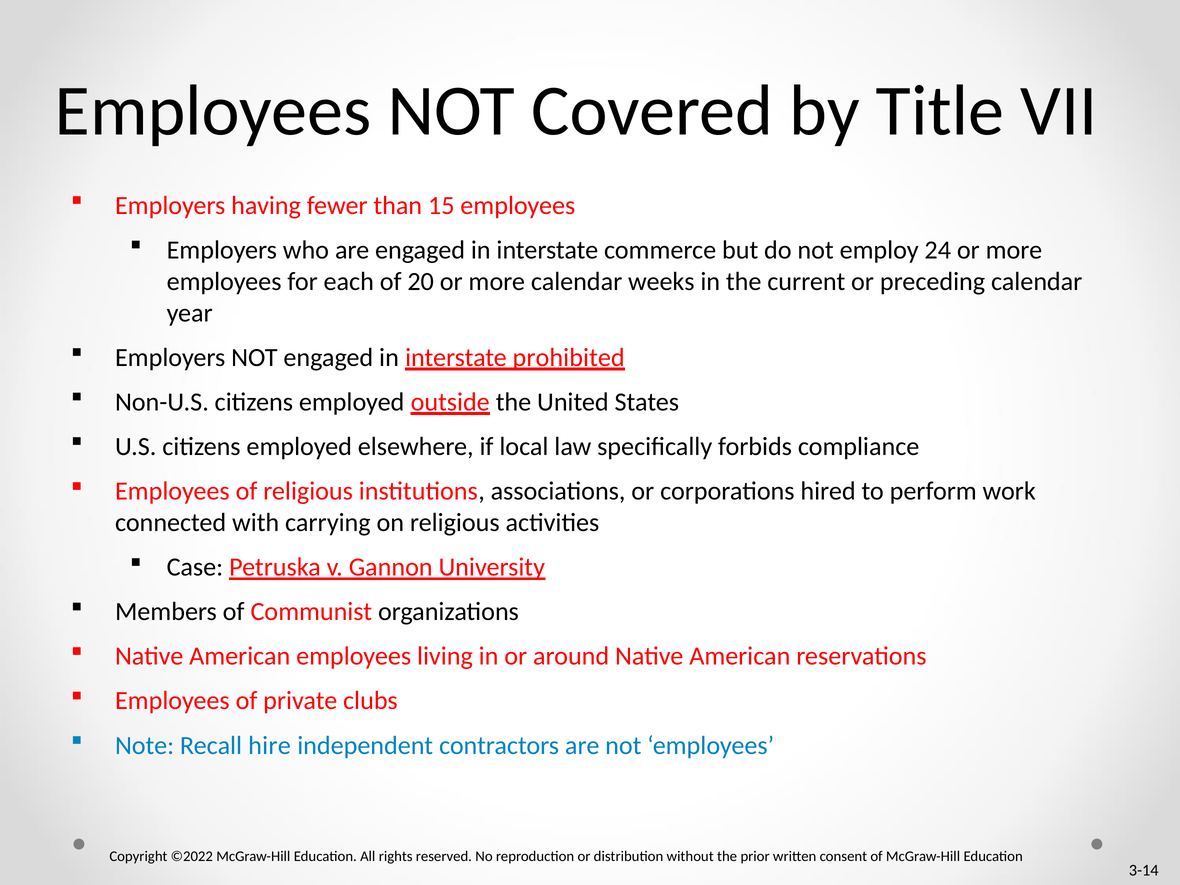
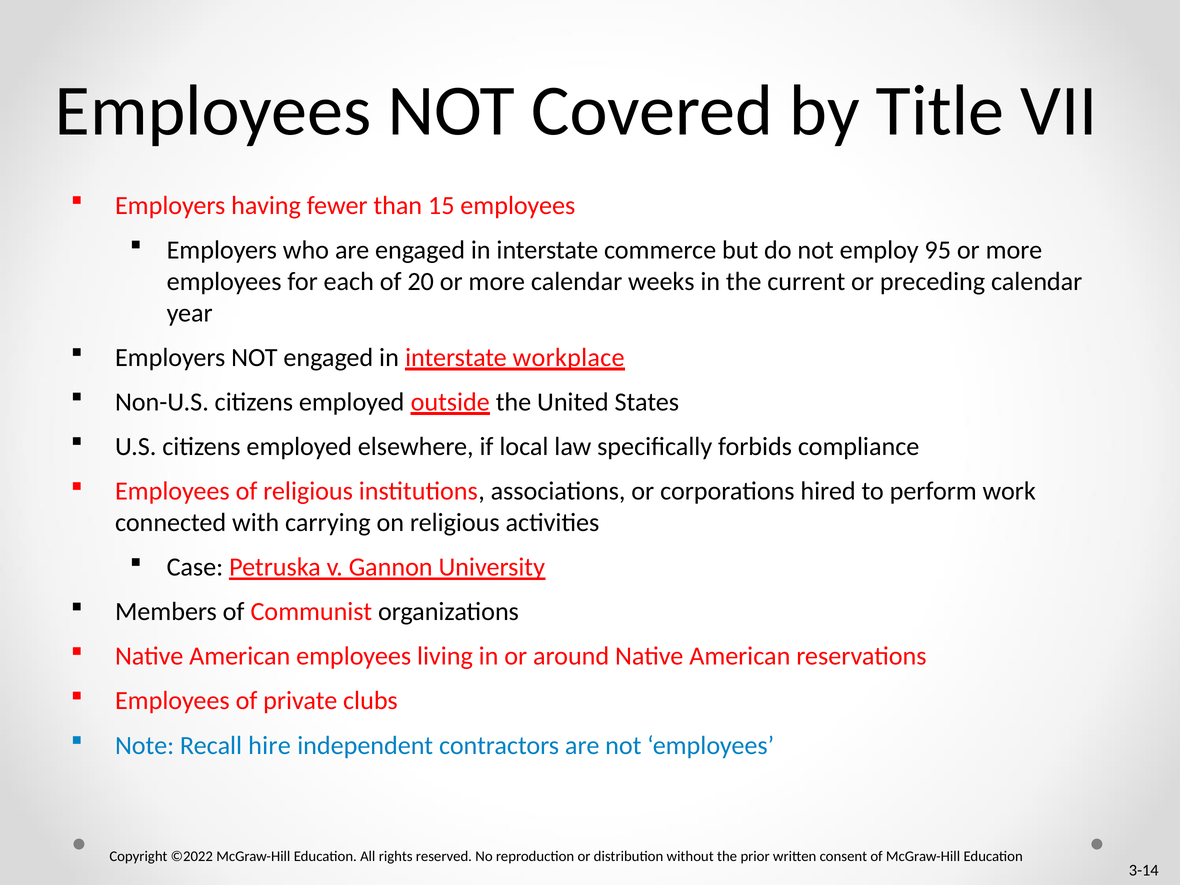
24: 24 -> 95
prohibited: prohibited -> workplace
